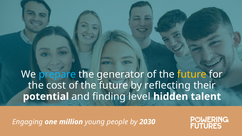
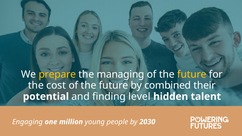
prepare colour: light blue -> yellow
generator: generator -> managing
reflecting: reflecting -> combined
